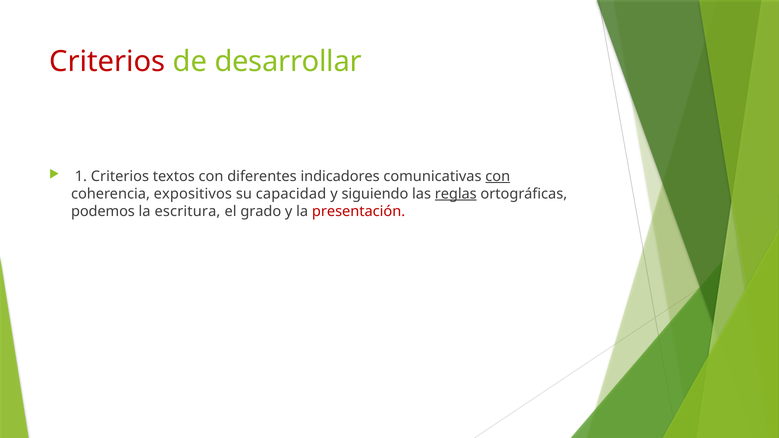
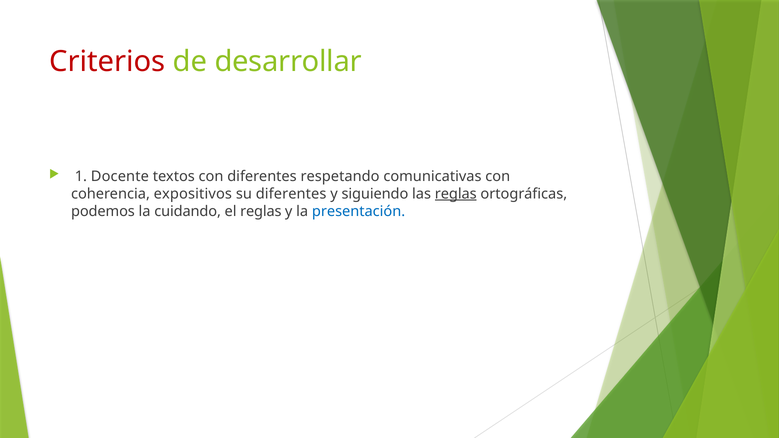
1 Criterios: Criterios -> Docente
indicadores: indicadores -> respetando
con at (498, 176) underline: present -> none
su capacidad: capacidad -> diferentes
escritura: escritura -> cuidando
el grado: grado -> reglas
presentación colour: red -> blue
